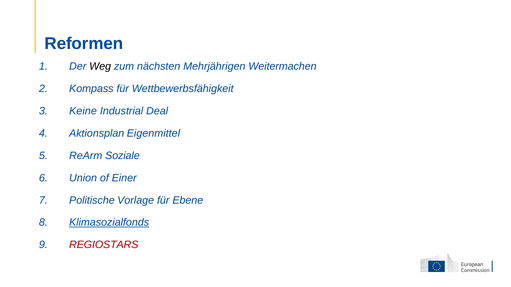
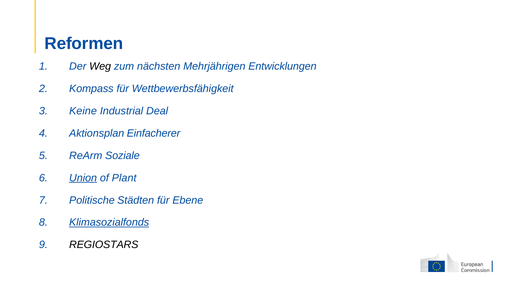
Weitermachen: Weitermachen -> Entwicklungen
Eigenmittel: Eigenmittel -> Einfacherer
Union underline: none -> present
Einer: Einer -> Plant
Vorlage: Vorlage -> Städten
REGIOSTARS colour: red -> black
